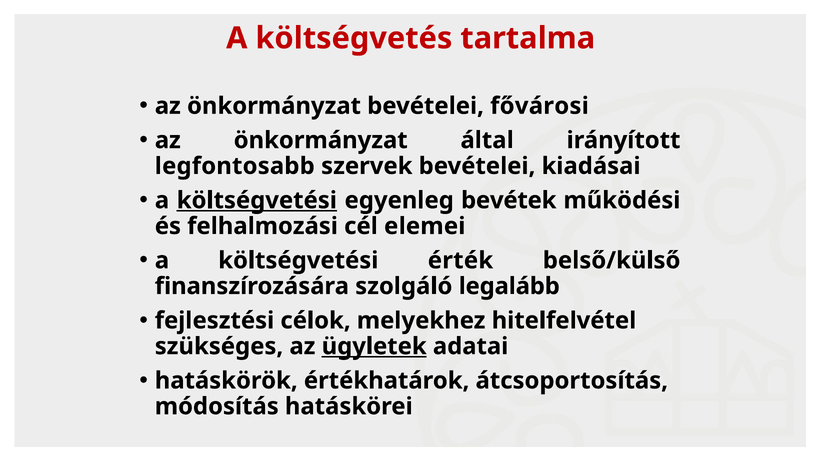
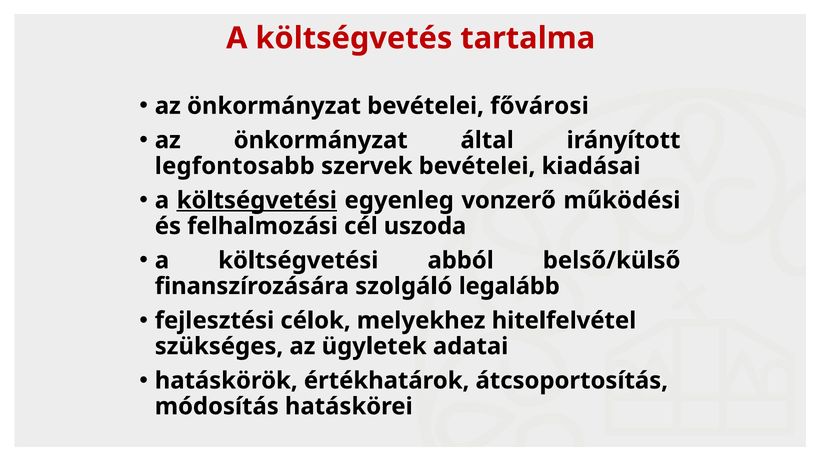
bevétek: bevétek -> vonzerő
elemei: elemei -> uszoda
érték: érték -> abból
ügyletek underline: present -> none
